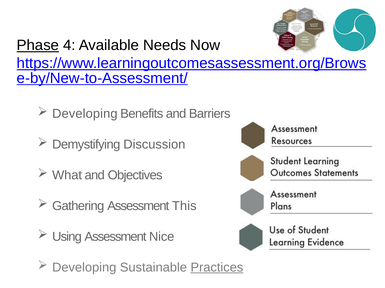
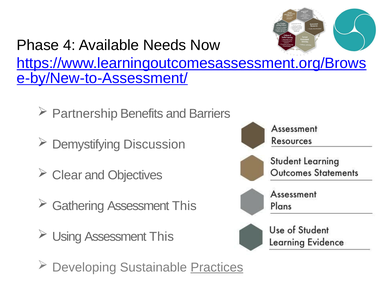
Phase underline: present -> none
Developing at (85, 114): Developing -> Partnership
What: What -> Clear
Using Assessment Nice: Nice -> This
